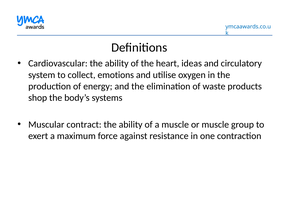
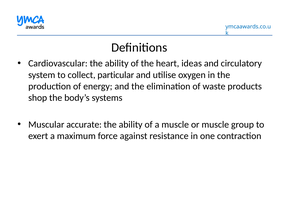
emotions: emotions -> particular
contract: contract -> accurate
